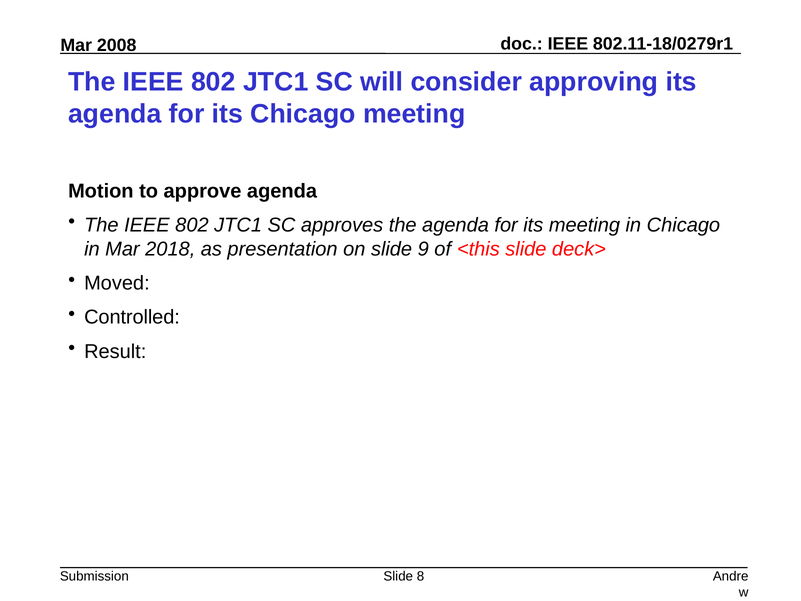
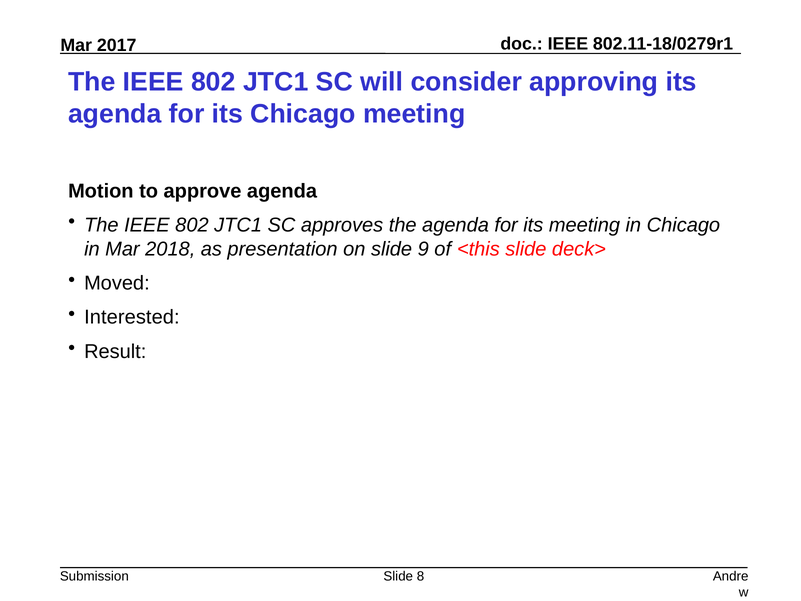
2008: 2008 -> 2017
Controlled: Controlled -> Interested
